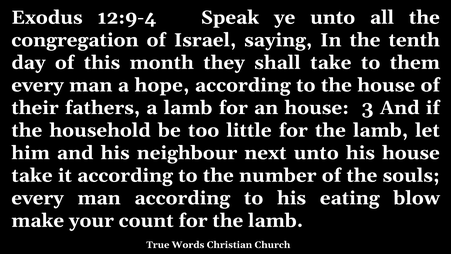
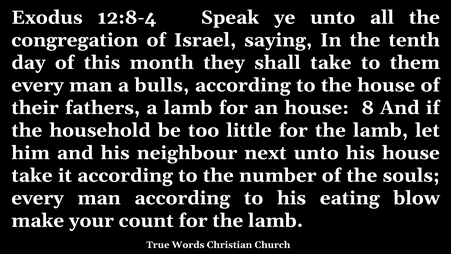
12:9-4: 12:9-4 -> 12:8-4
hope: hope -> bulls
3: 3 -> 8
